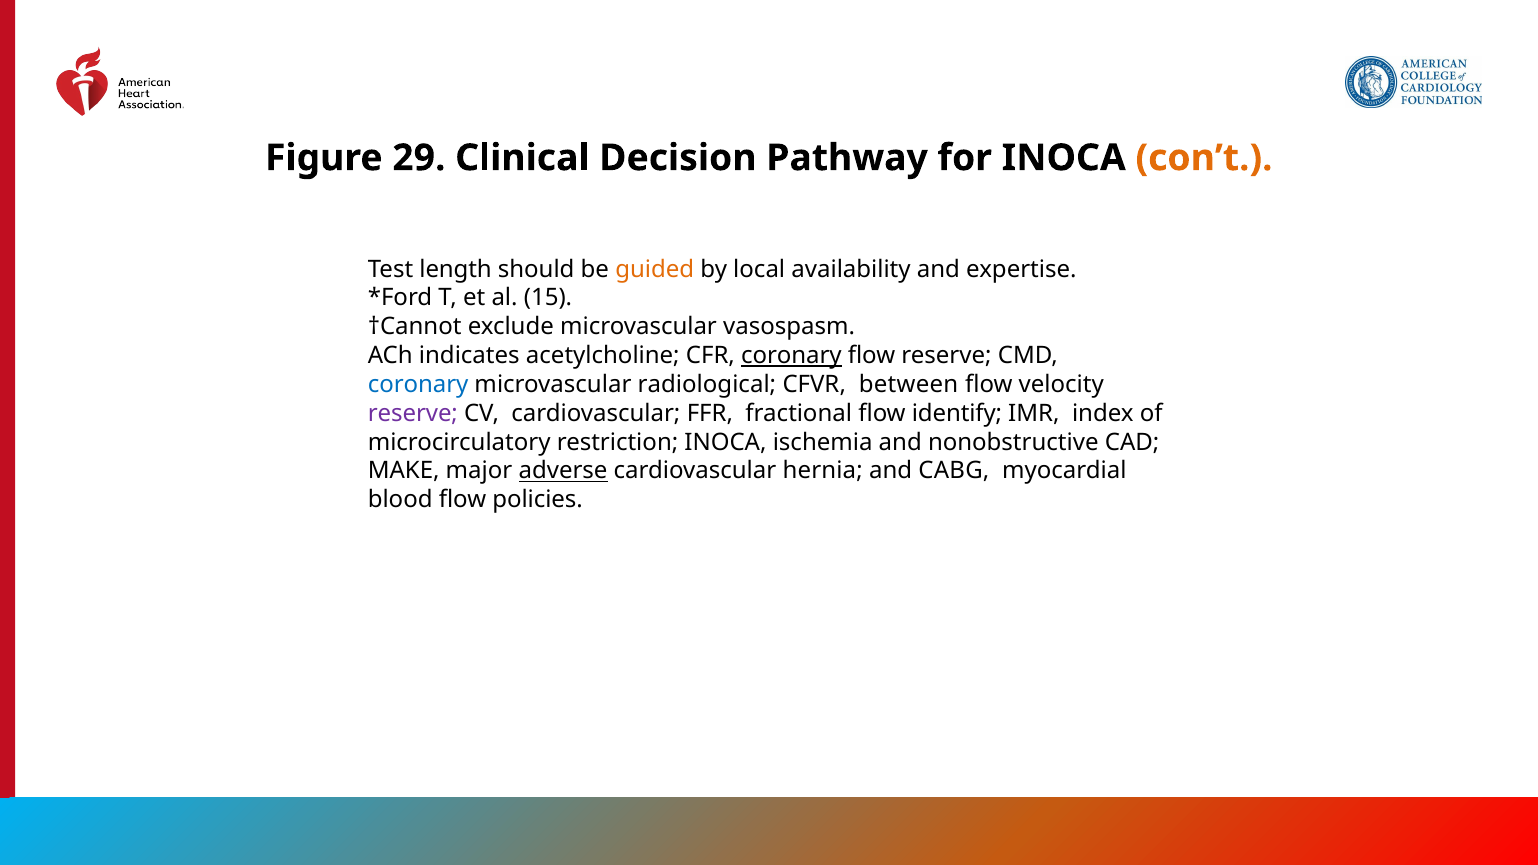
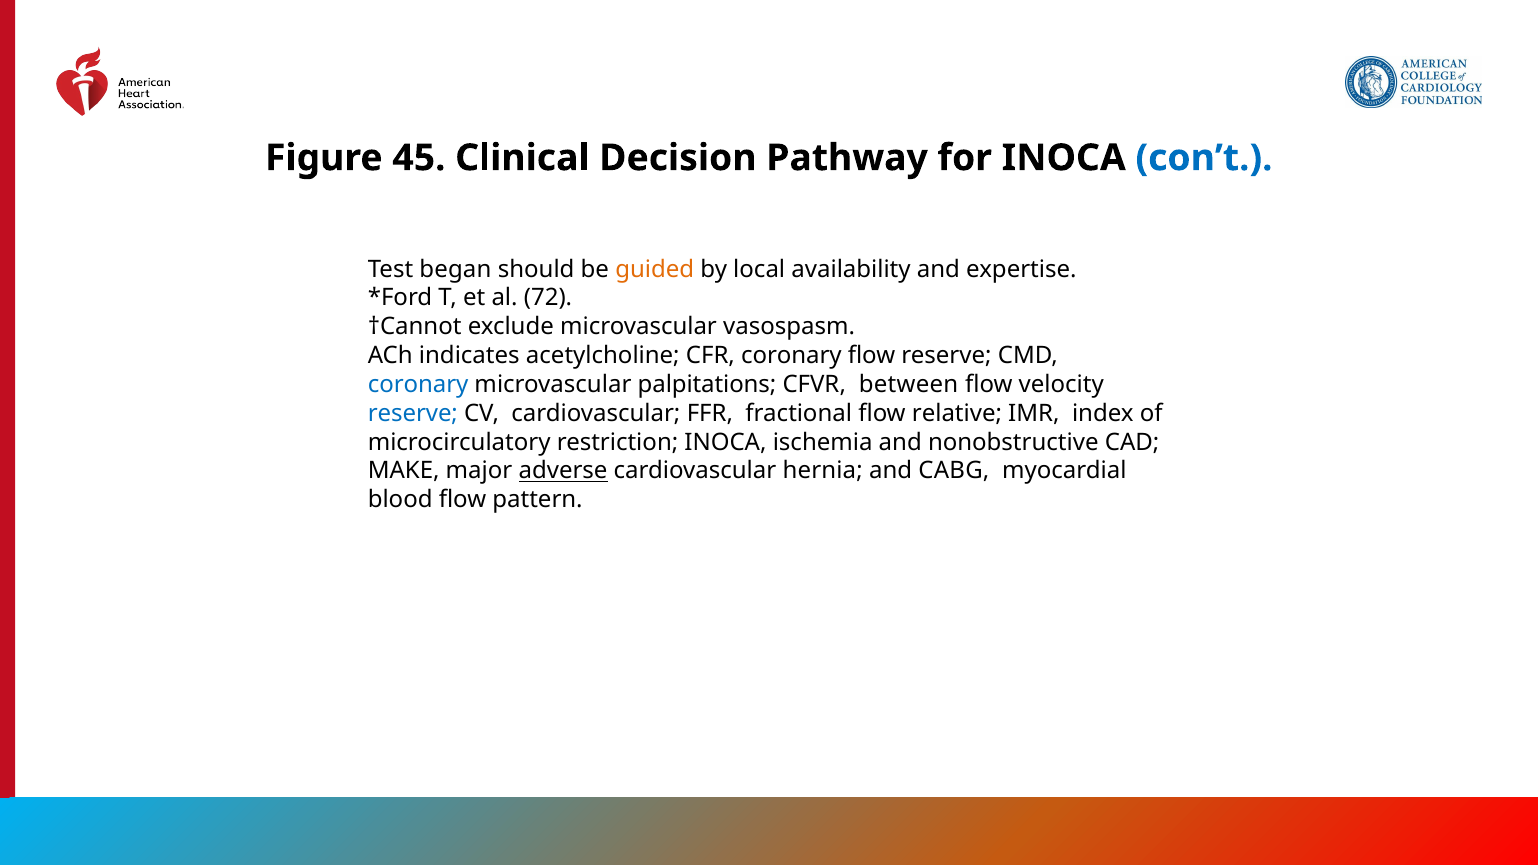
29: 29 -> 45
con’t colour: orange -> blue
length: length -> began
15: 15 -> 72
coronary at (791, 356) underline: present -> none
radiological: radiological -> palpitations
reserve at (413, 413) colour: purple -> blue
identify: identify -> relative
policies: policies -> pattern
